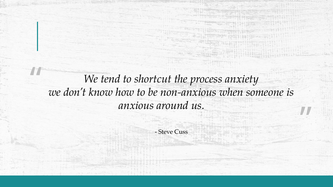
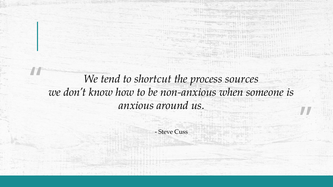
anxiety: anxiety -> sources
